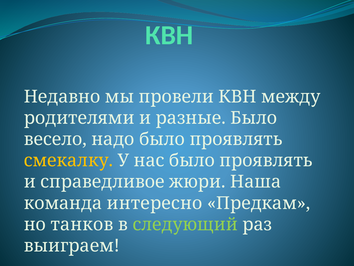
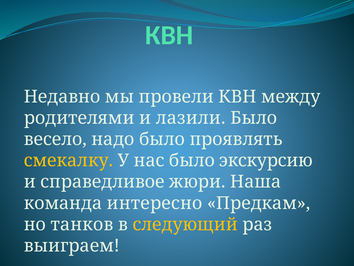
разные: разные -> лазили
нас было проявлять: проявлять -> экскурсию
следующий colour: light green -> yellow
